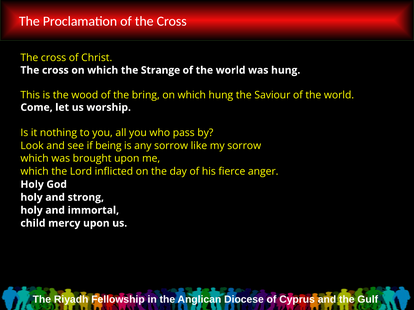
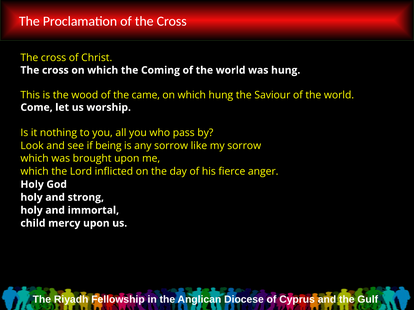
Strange: Strange -> Coming
bring: bring -> came
